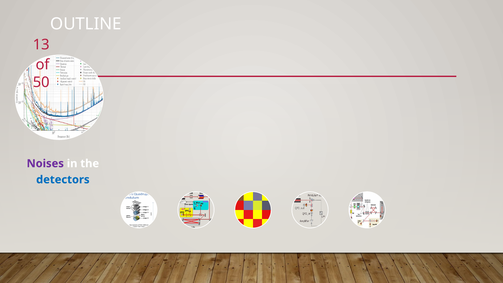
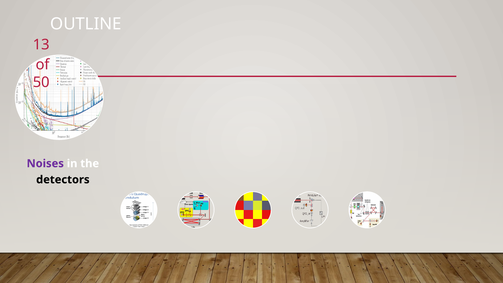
detectors colour: blue -> black
